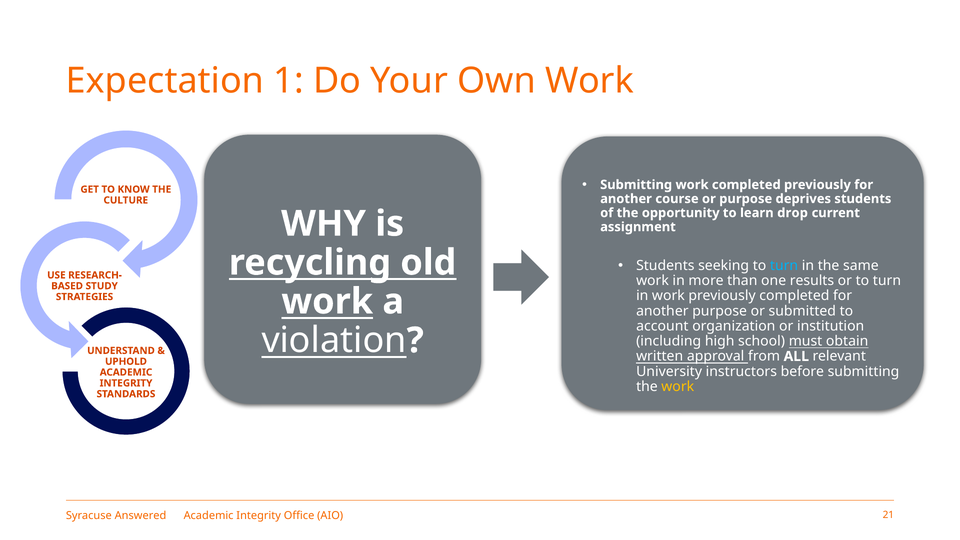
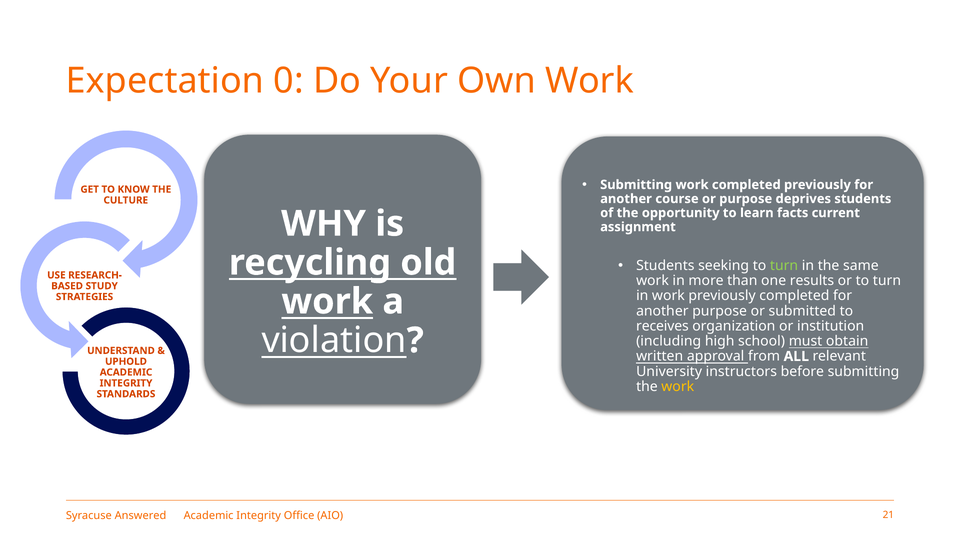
1: 1 -> 0
drop: drop -> facts
turn at (784, 266) colour: light blue -> light green
account: account -> receives
